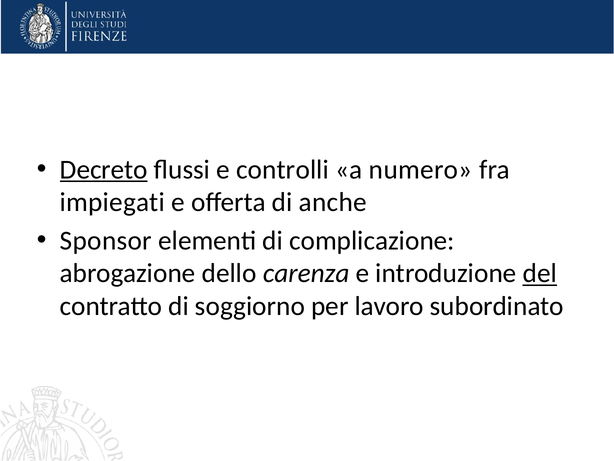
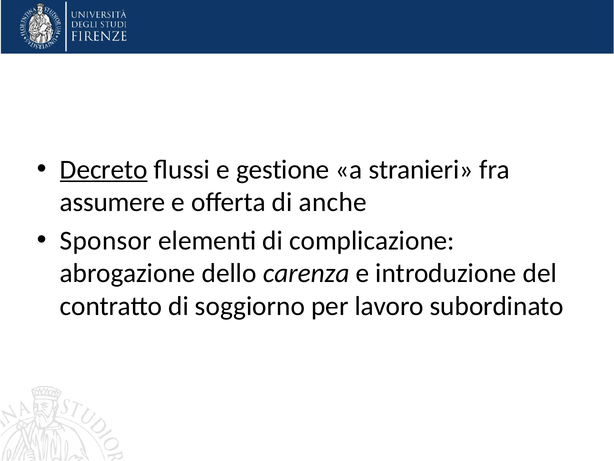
controlli: controlli -> gestione
numero: numero -> stranieri
impiegati: impiegati -> assumere
del underline: present -> none
